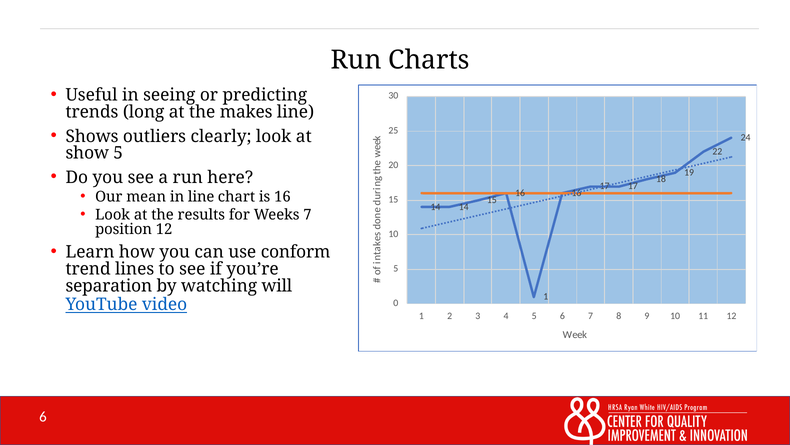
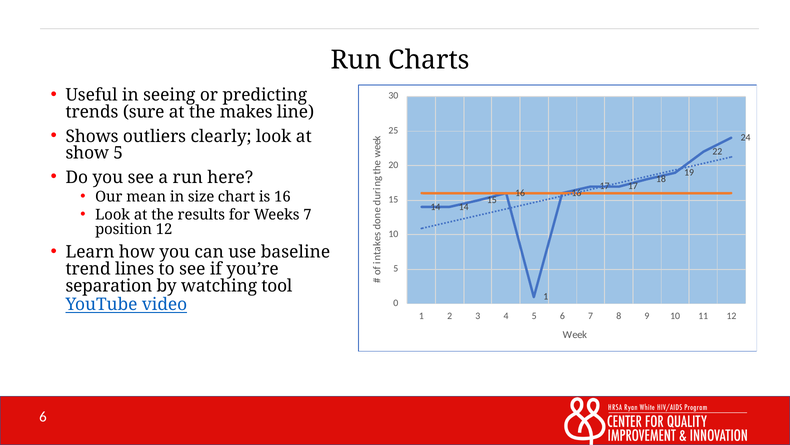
long: long -> sure
in line: line -> size
conform: conform -> baseline
will: will -> tool
